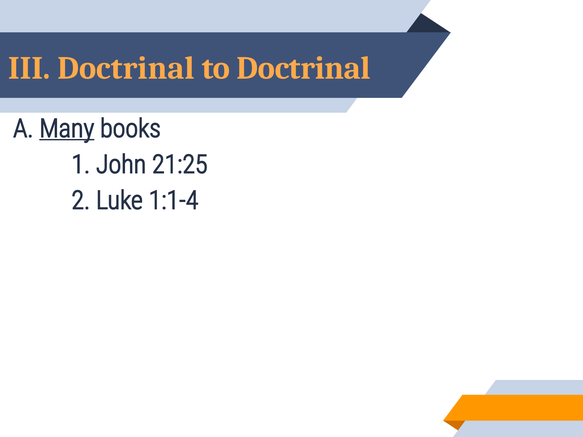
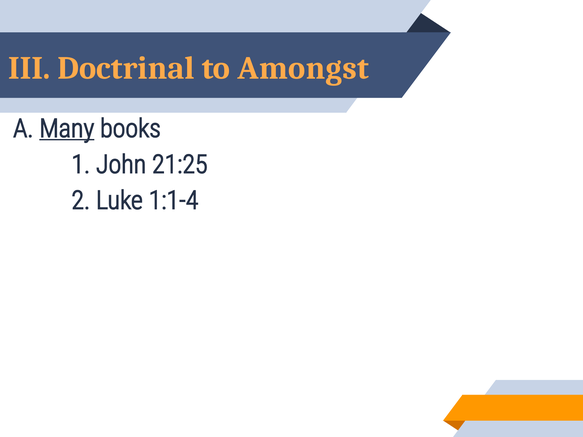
to Doctrinal: Doctrinal -> Amongst
